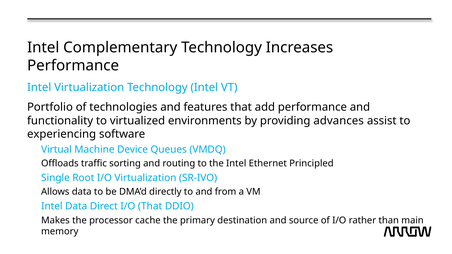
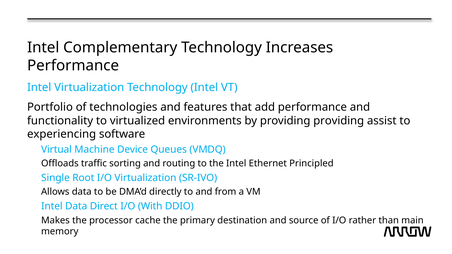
providing advances: advances -> providing
I/O That: That -> With
